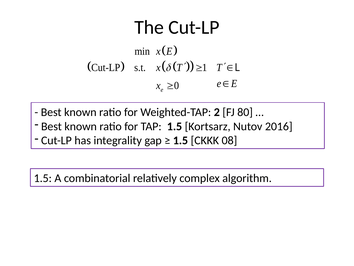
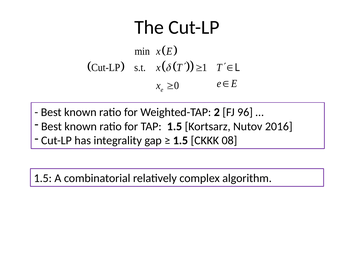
80: 80 -> 96
